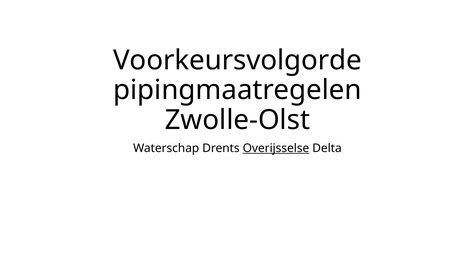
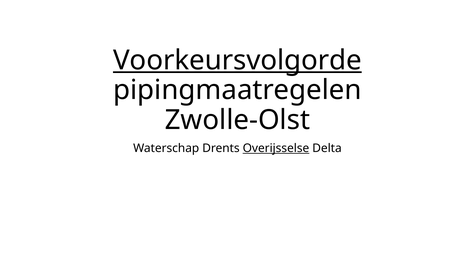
Voorkeursvolgorde underline: none -> present
